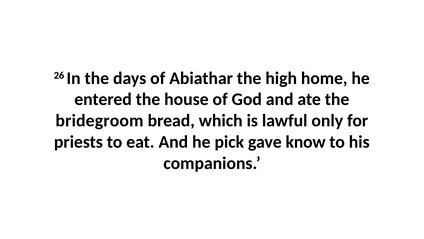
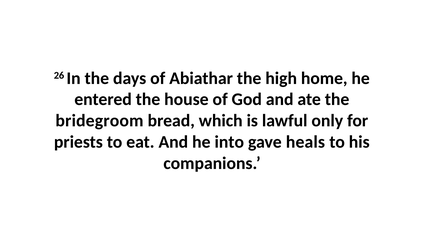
pick: pick -> into
know: know -> heals
